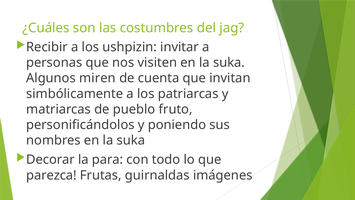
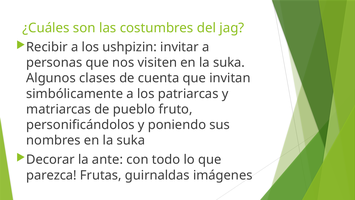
miren: miren -> clases
para: para -> ante
